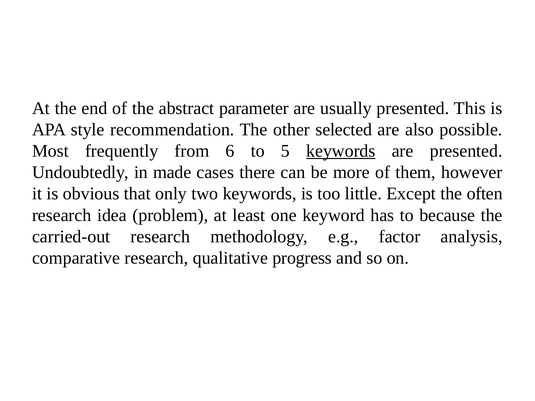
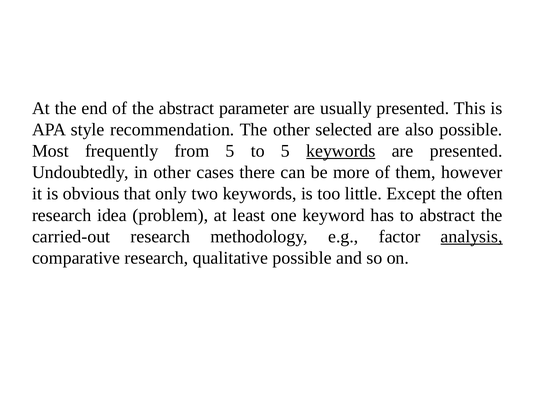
from 6: 6 -> 5
in made: made -> other
to because: because -> abstract
analysis underline: none -> present
qualitative progress: progress -> possible
